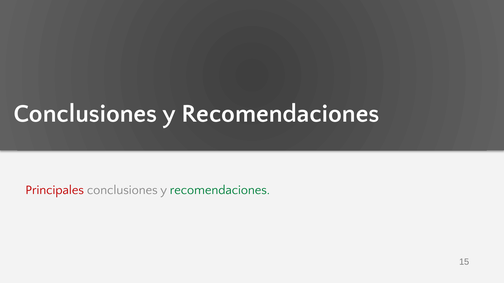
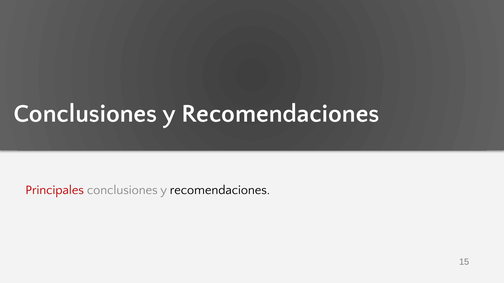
recomendaciones at (220, 190) colour: green -> black
